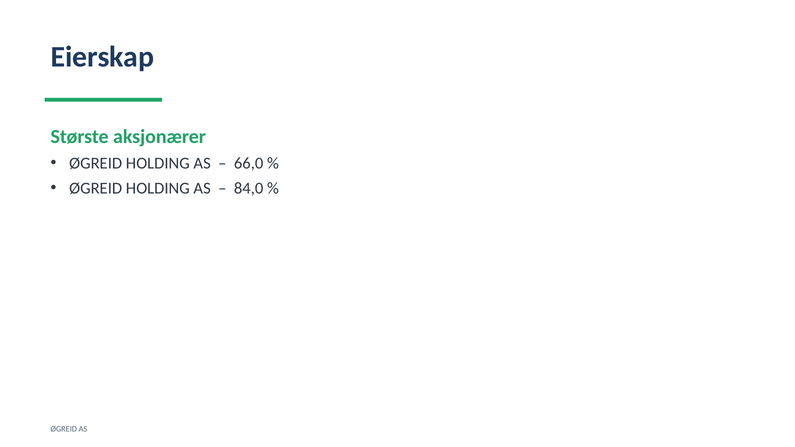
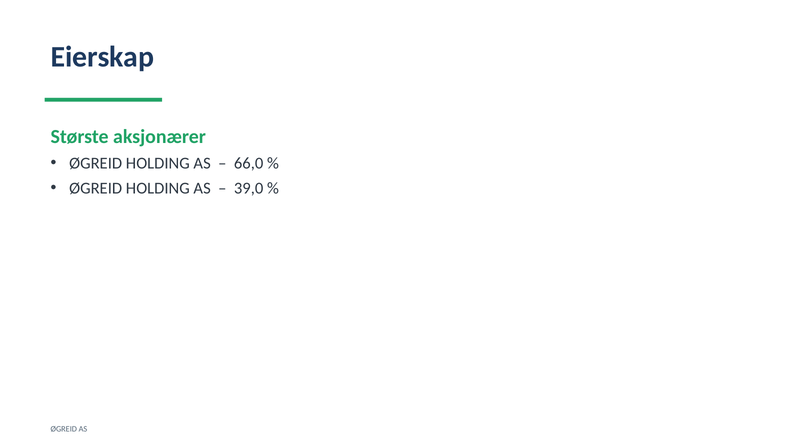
84,0: 84,0 -> 39,0
